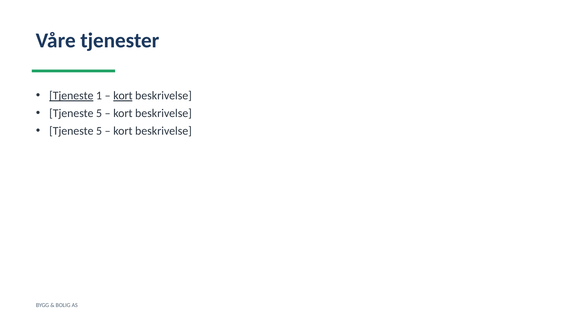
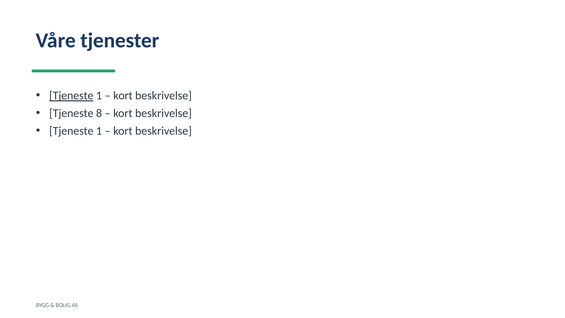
kort at (123, 96) underline: present -> none
5 at (99, 113): 5 -> 8
5 at (99, 131): 5 -> 1
